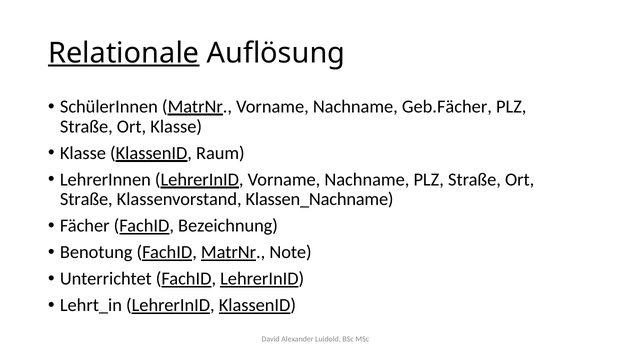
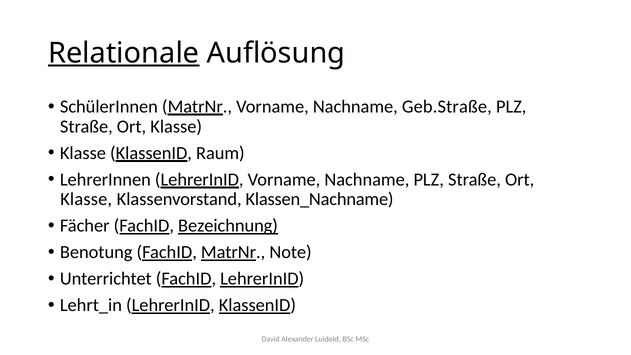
Geb.Fächer: Geb.Fächer -> Geb.Straße
Straße at (86, 199): Straße -> Klasse
Bezeichnung underline: none -> present
